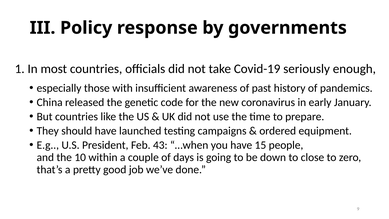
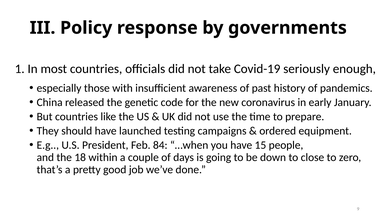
43: 43 -> 84
10: 10 -> 18
